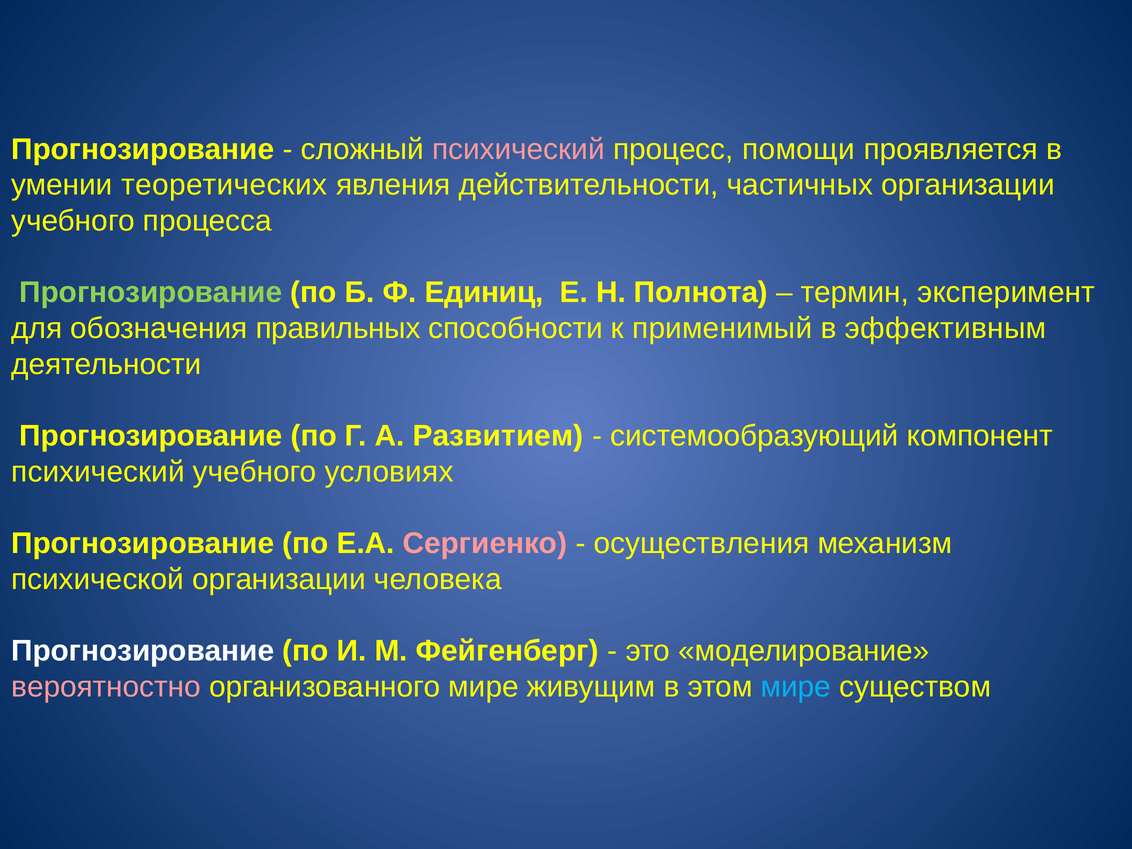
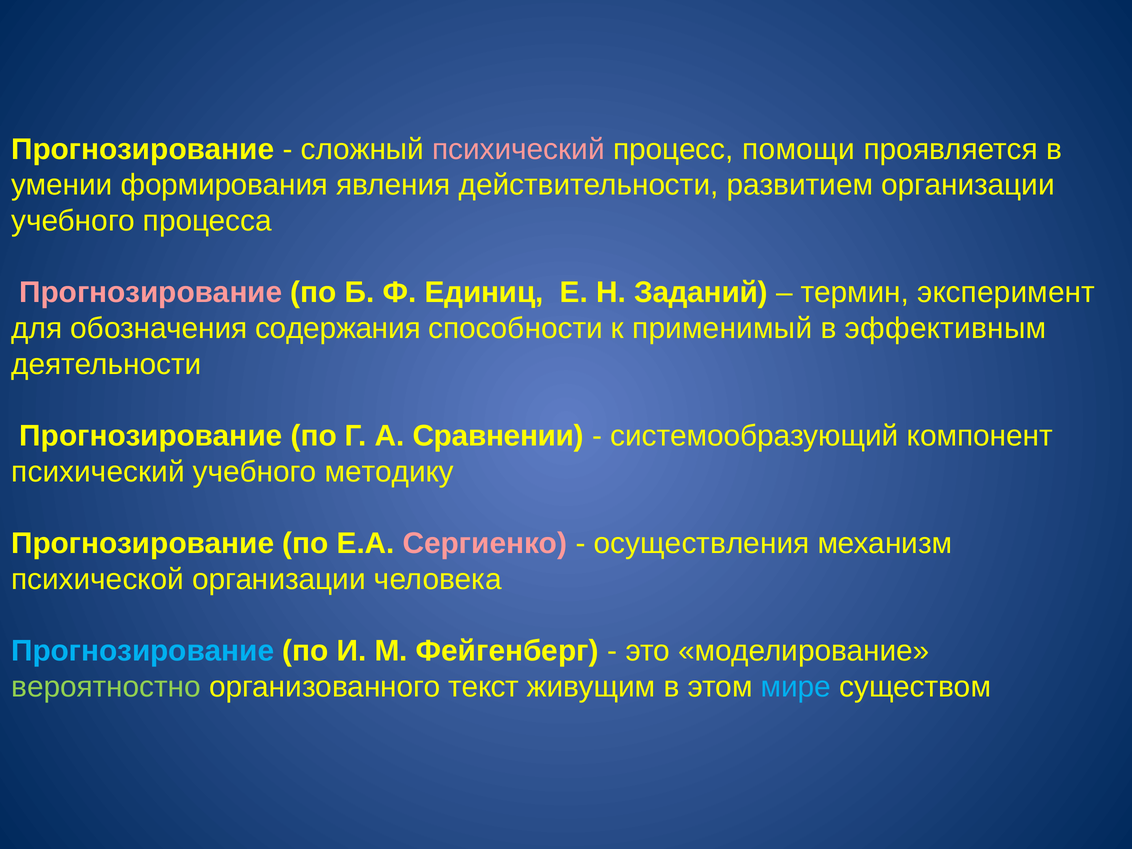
теоретических: теоретических -> формирования
частичных: частичных -> развитием
Прогнозирование at (151, 293) colour: light green -> pink
Полнота: Полнота -> Заданий
правильных: правильных -> содержания
Развитием: Развитием -> Сравнении
условиях: условиях -> методику
Прогнозирование at (143, 651) colour: white -> light blue
вероятностно colour: pink -> light green
организованного мире: мире -> текст
